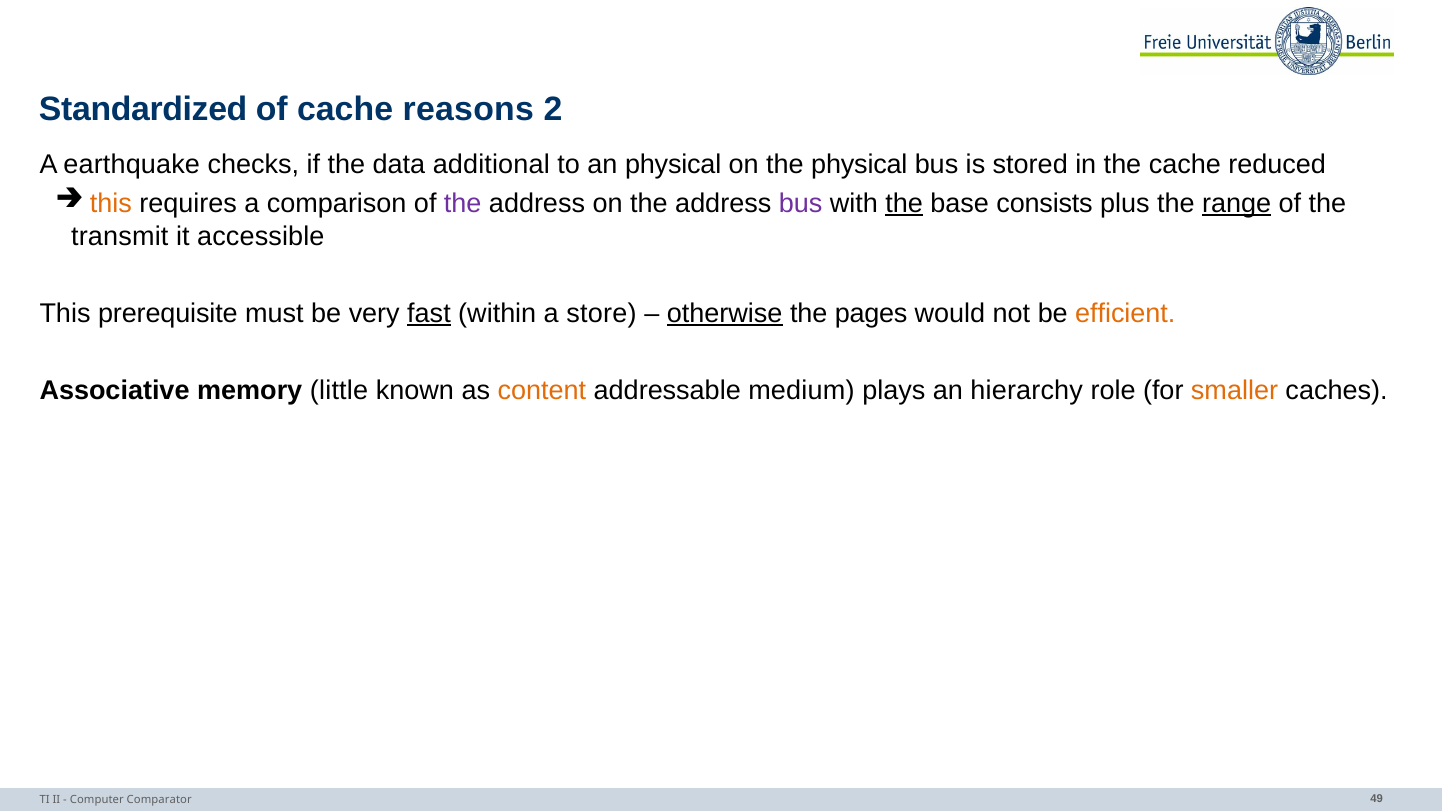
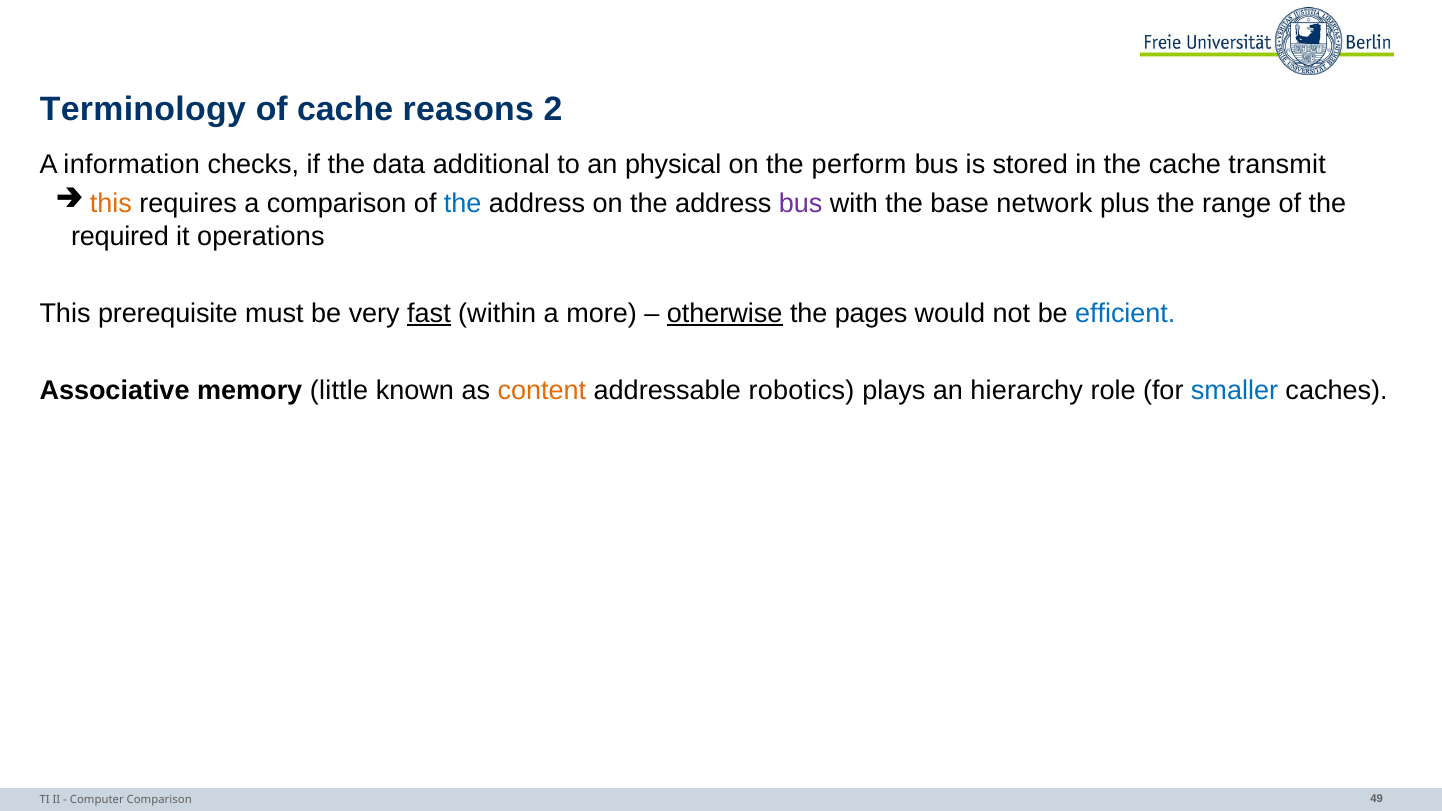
Standardized: Standardized -> Terminology
earthquake: earthquake -> information
the physical: physical -> perform
reduced: reduced -> transmit
the at (463, 203) colour: purple -> blue
the at (904, 203) underline: present -> none
consists: consists -> network
range underline: present -> none
transmit: transmit -> required
accessible: accessible -> operations
store: store -> more
efficient colour: orange -> blue
medium: medium -> robotics
smaller colour: orange -> blue
Computer Comparator: Comparator -> Comparison
